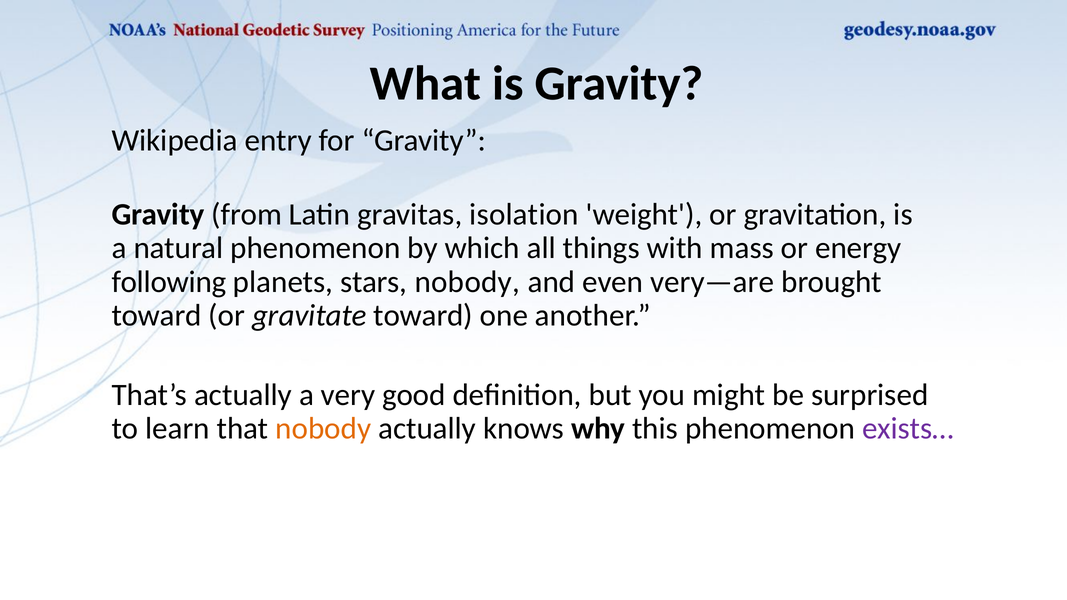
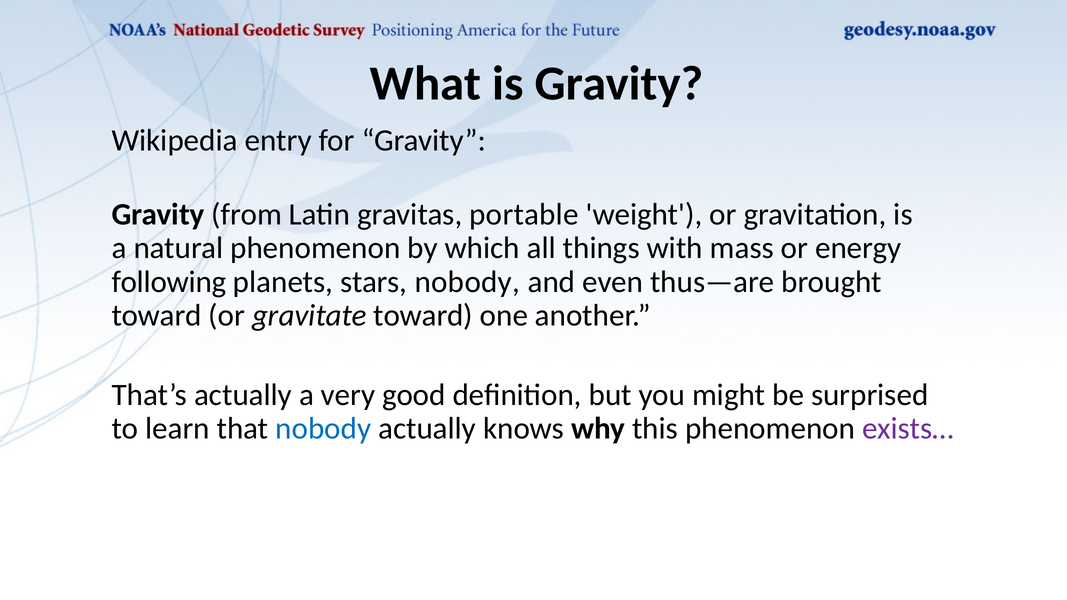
isolation: isolation -> portable
very—are: very—are -> thus—are
nobody at (323, 429) colour: orange -> blue
